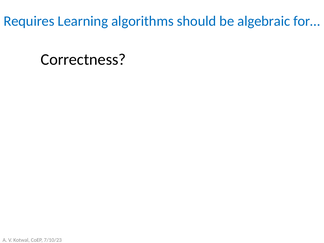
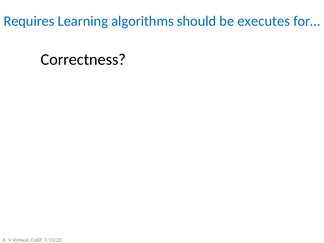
algebraic: algebraic -> executes
